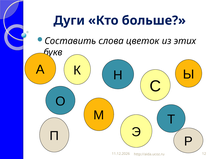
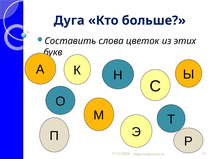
Дуги: Дуги -> Дуга
